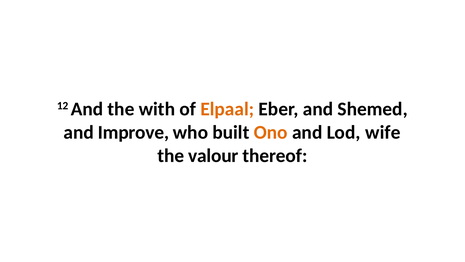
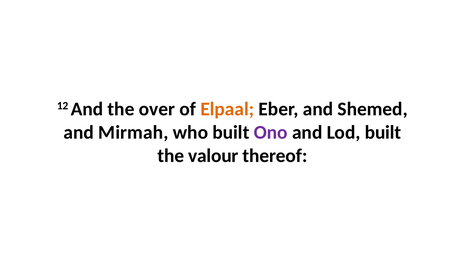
with: with -> over
Improve: Improve -> Mirmah
Ono colour: orange -> purple
Lod wife: wife -> built
